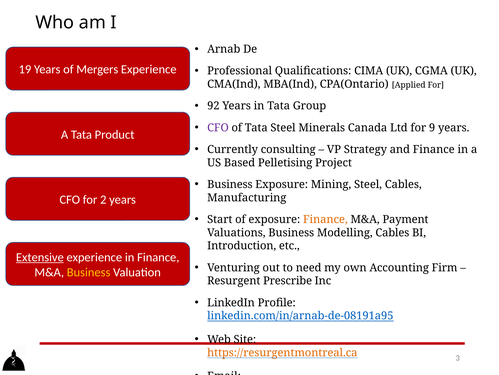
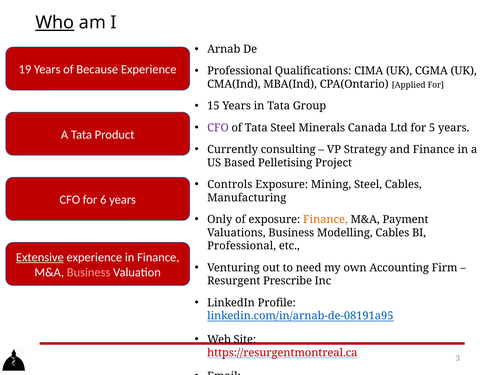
Who underline: none -> present
Mergers: Mergers -> Because
92: 92 -> 15
9: 9 -> 5
Business at (230, 184): Business -> Controls
2: 2 -> 6
Start: Start -> Only
Introduction at (242, 246): Introduction -> Professional
Business at (89, 272) colour: yellow -> pink
https://resurgentmontreal.ca colour: orange -> red
